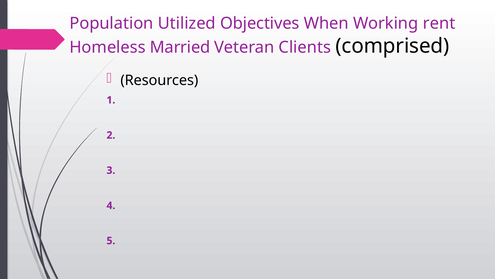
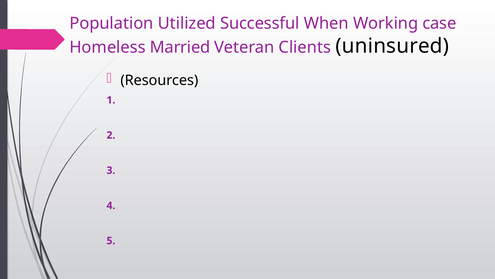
Objectives: Objectives -> Successful
rent: rent -> case
comprised: comprised -> uninsured
